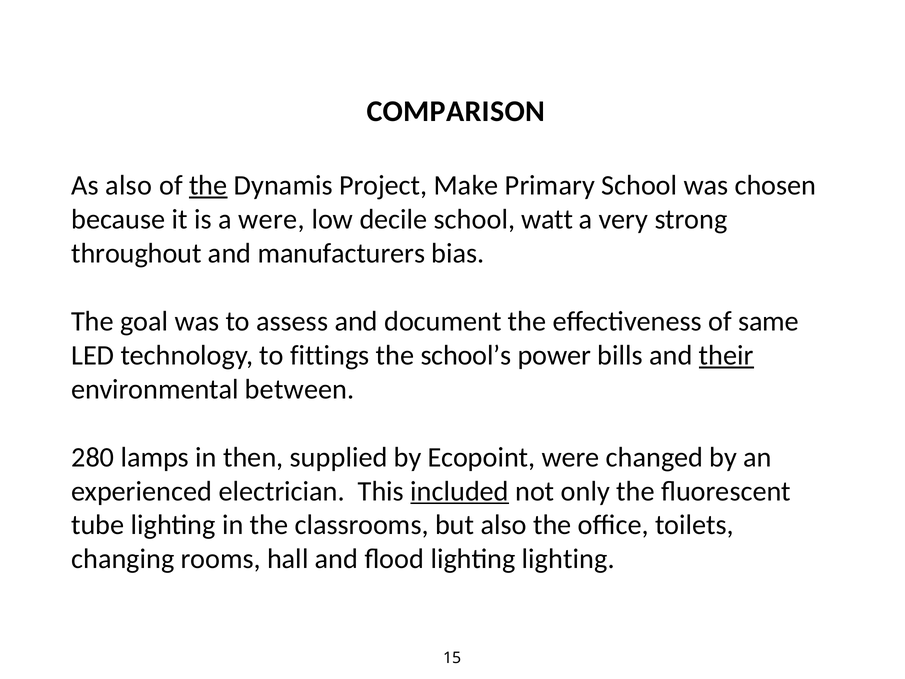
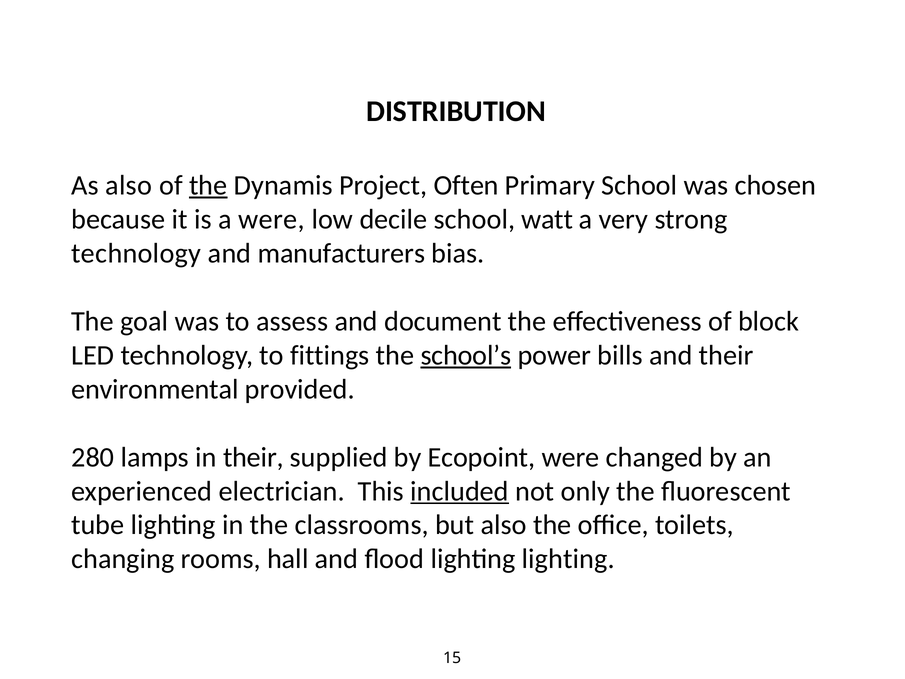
COMPARISON: COMPARISON -> DISTRIBUTION
Make: Make -> Often
throughout at (136, 253): throughout -> technology
same: same -> block
school’s underline: none -> present
their at (726, 355) underline: present -> none
between: between -> provided
in then: then -> their
